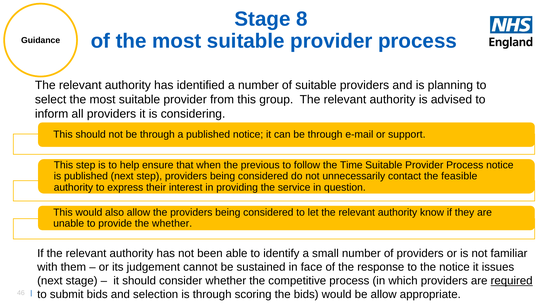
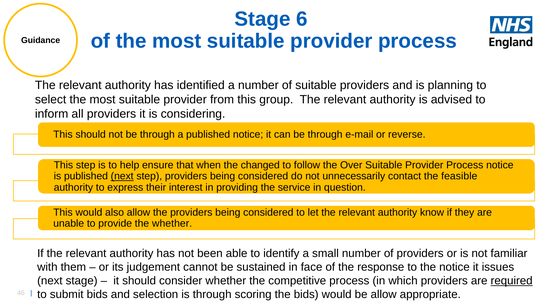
8: 8 -> 6
support: support -> reverse
previous: previous -> changed
Time: Time -> Over
next at (122, 176) underline: none -> present
